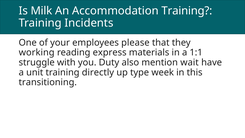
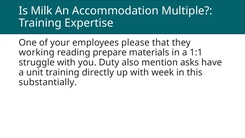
Accommodation Training: Training -> Multiple
Incidents: Incidents -> Expertise
express: express -> prepare
wait: wait -> asks
up type: type -> with
transitioning: transitioning -> substantially
